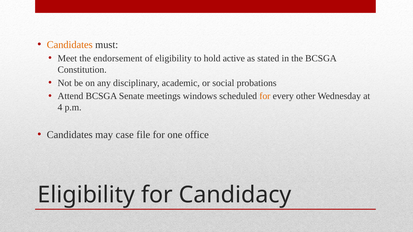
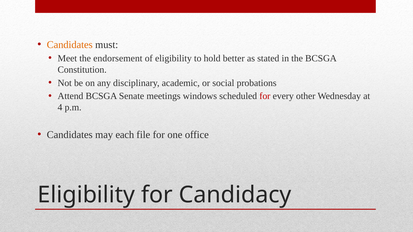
active: active -> better
for at (265, 96) colour: orange -> red
case: case -> each
